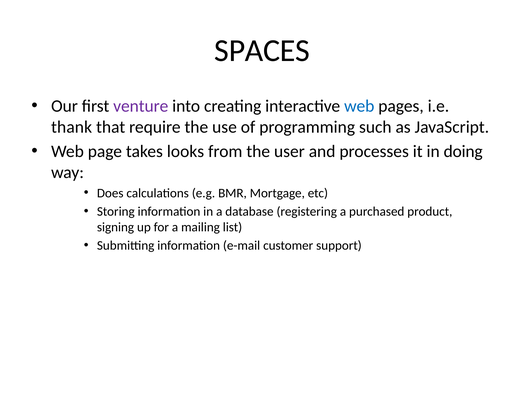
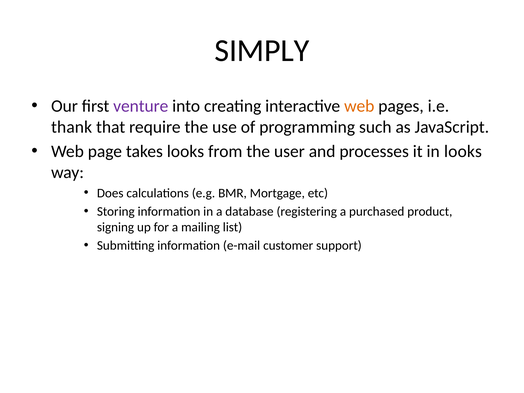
SPACES: SPACES -> SIMPLY
web at (359, 106) colour: blue -> orange
in doing: doing -> looks
